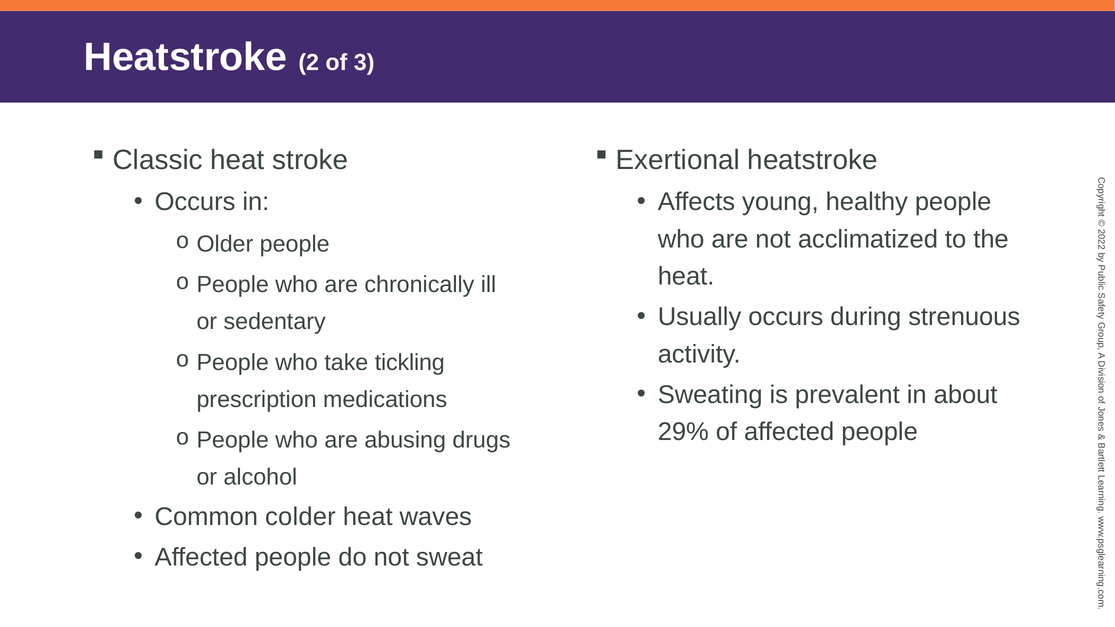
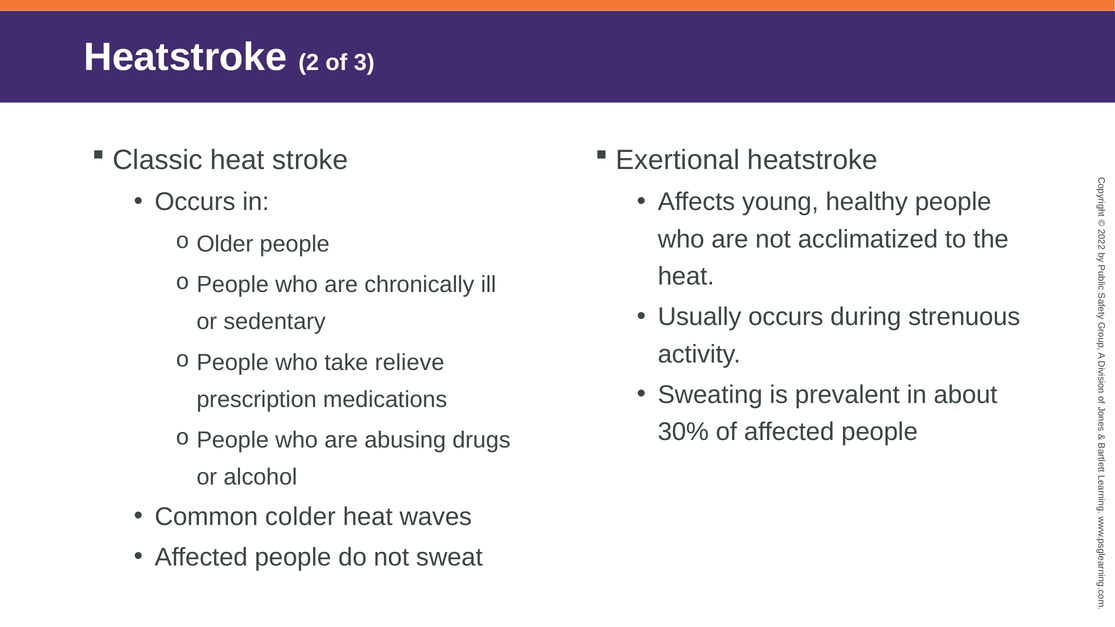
tickling: tickling -> relieve
29%: 29% -> 30%
